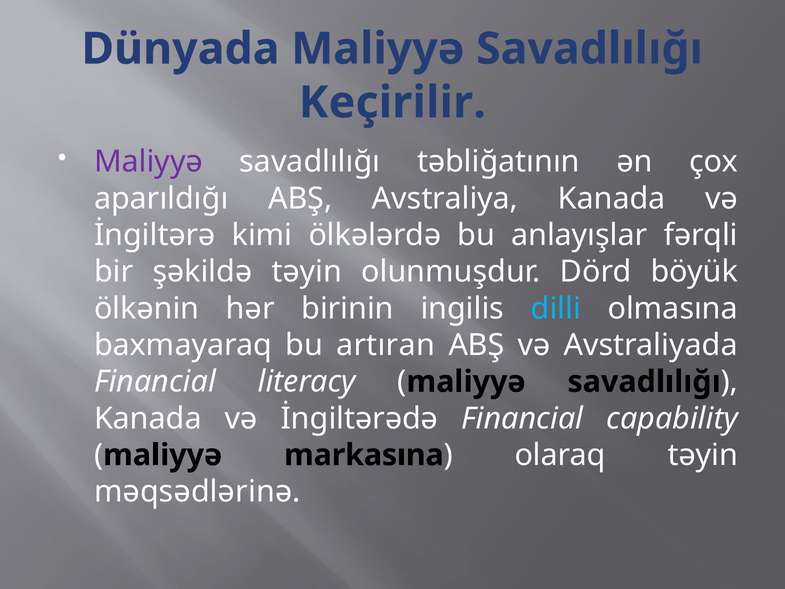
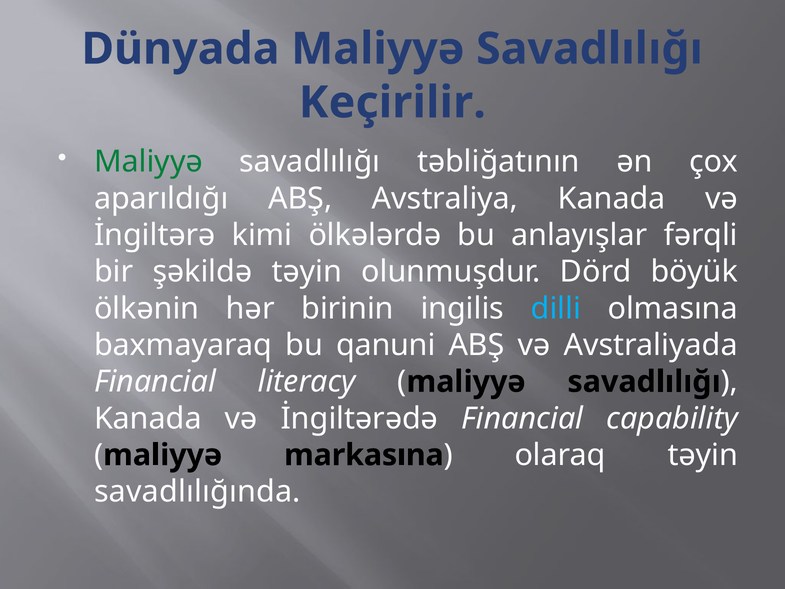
Maliyyə at (148, 162) colour: purple -> green
artıran: artıran -> qanuni
məqsədlərinə: məqsədlərinə -> savadlılığında
